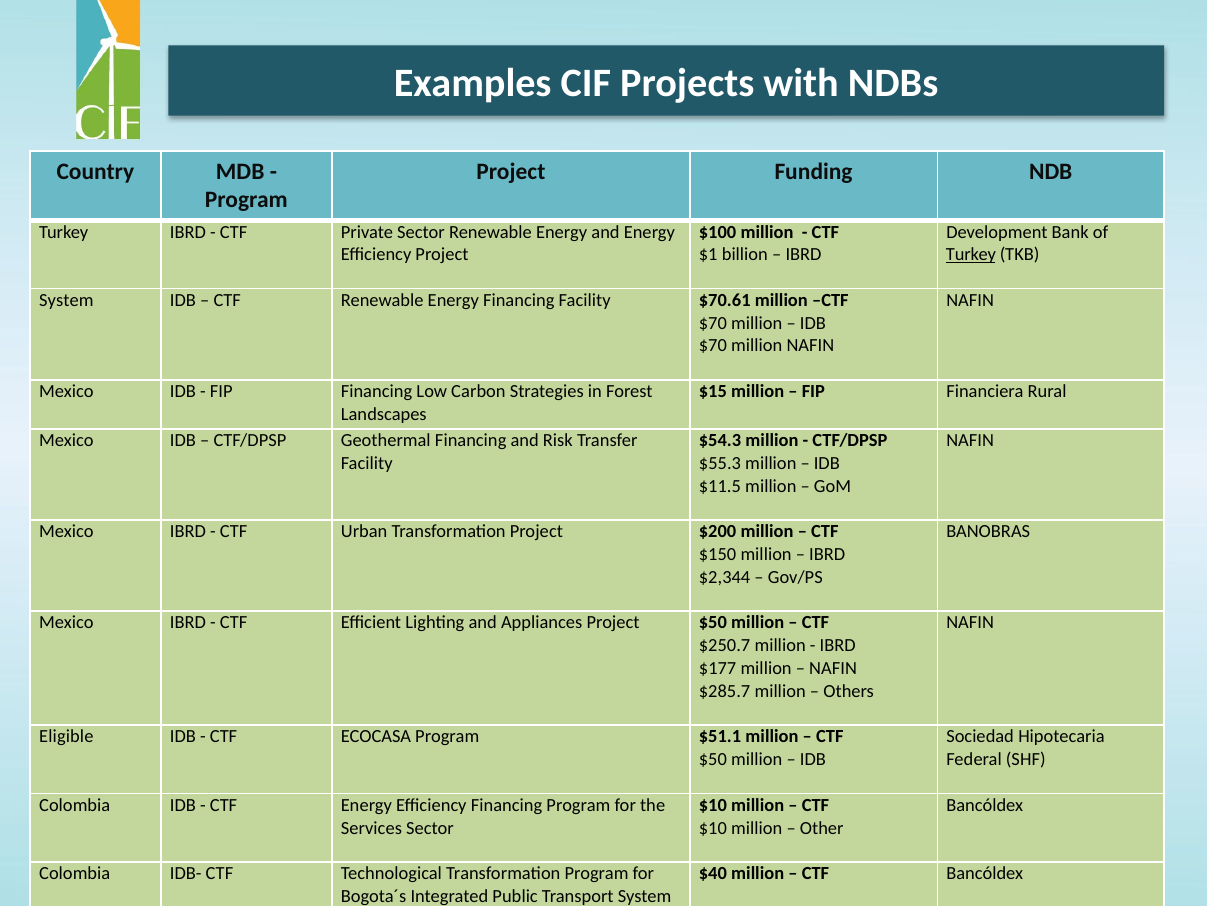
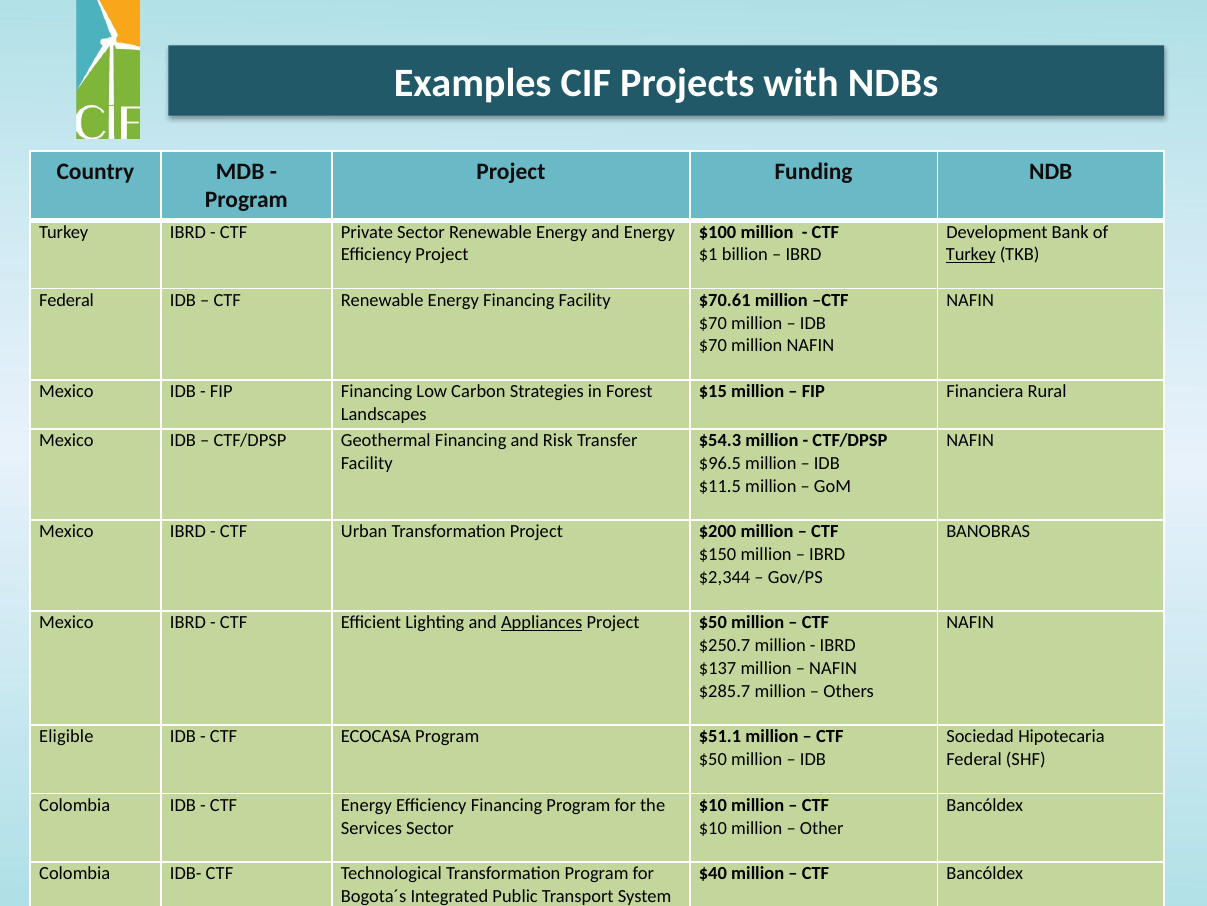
System at (66, 300): System -> Federal
$55.3: $55.3 -> $96.5
Appliances underline: none -> present
$177: $177 -> $137
